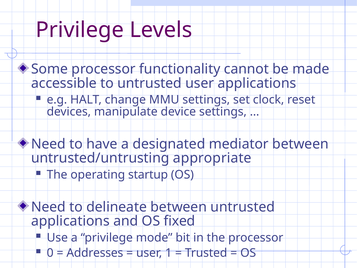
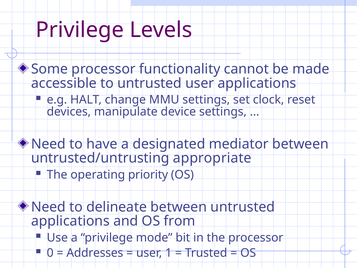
startup: startup -> priority
fixed: fixed -> from
